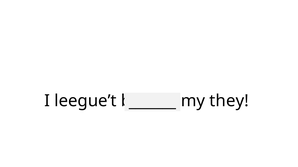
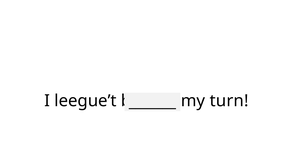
they: they -> turn
